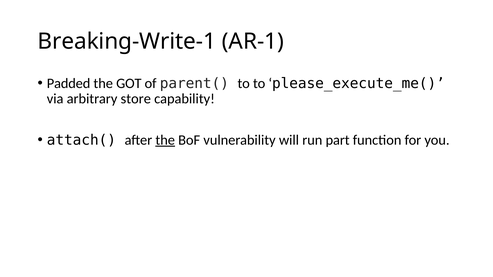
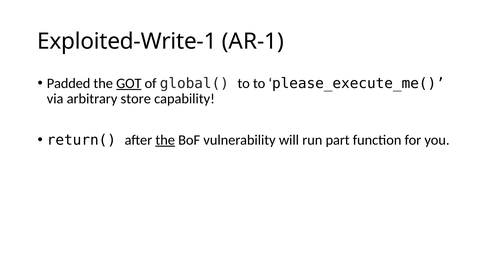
Breaking-Write-1: Breaking-Write-1 -> Exploited-Write-1
GOT underline: none -> present
parent(: parent( -> global(
attach(: attach( -> return(
